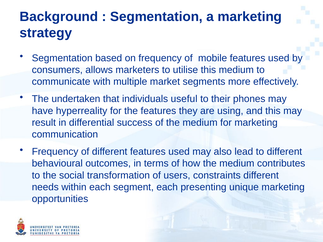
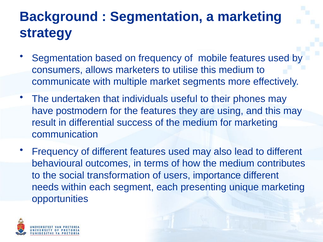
hyperreality: hyperreality -> postmodern
constraints: constraints -> importance
